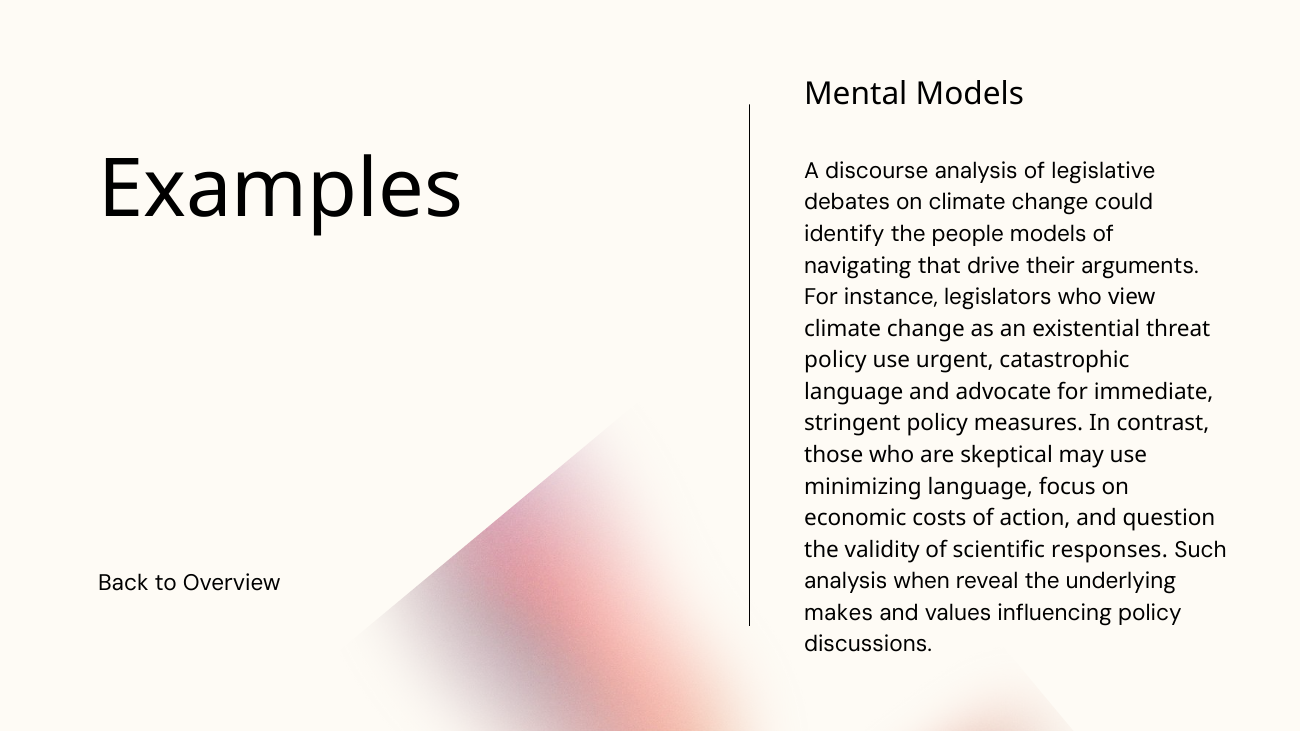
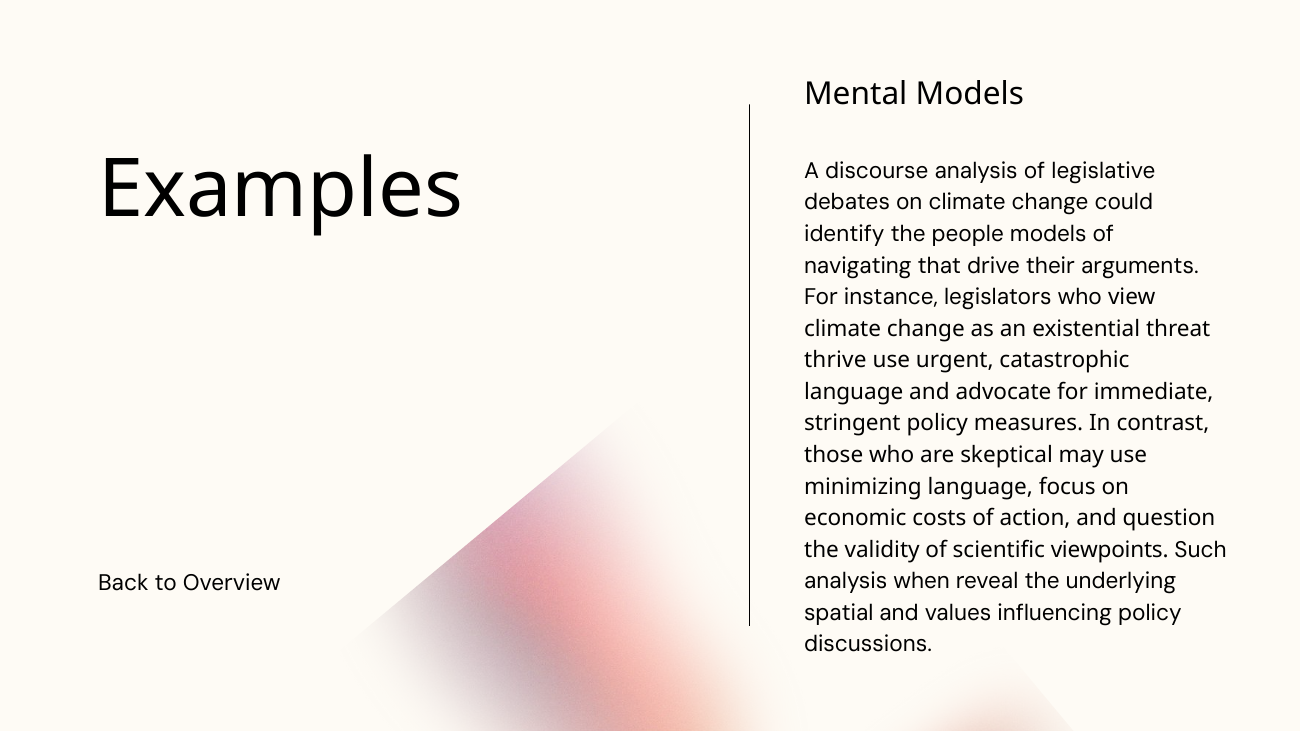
policy at (835, 360): policy -> thrive
responses: responses -> viewpoints
makes: makes -> spatial
